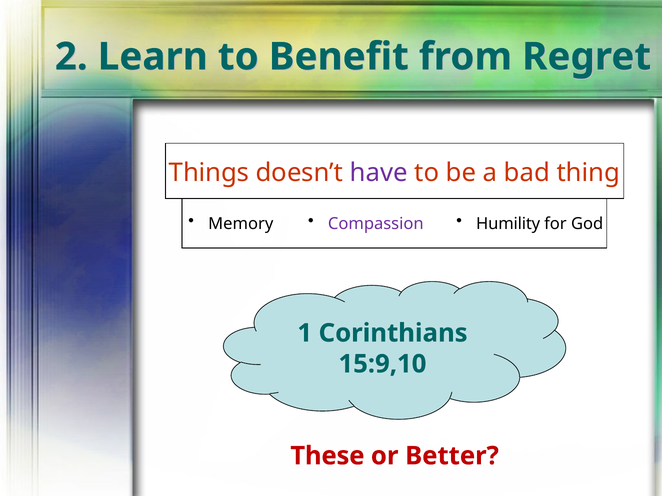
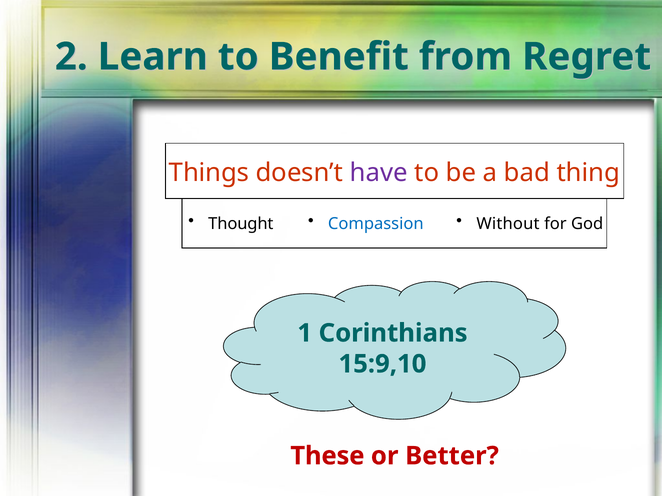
Memory: Memory -> Thought
Compassion colour: purple -> blue
Humility: Humility -> Without
